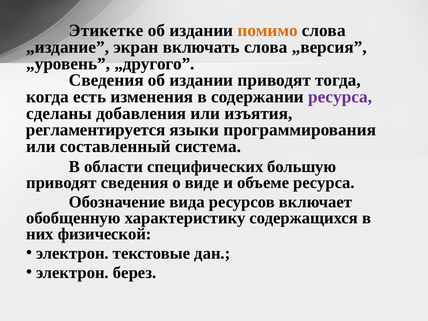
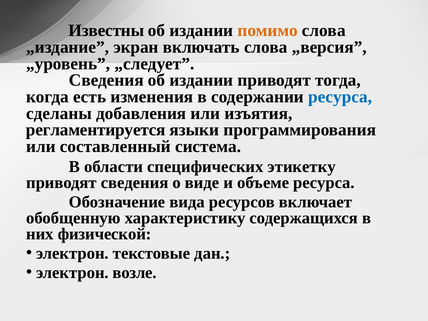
Этикетке: Этикетке -> Известны
„другого: „другого -> „следует
ресурса at (340, 97) colour: purple -> blue
большую: большую -> этикетку
берез: берез -> возле
